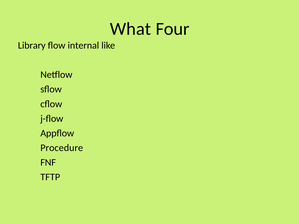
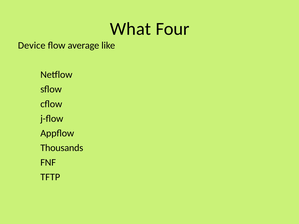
Library: Library -> Device
internal: internal -> average
Procedure: Procedure -> Thousands
